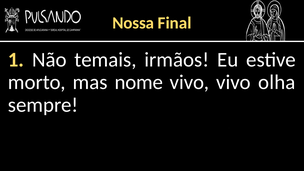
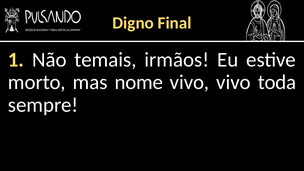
Nossa: Nossa -> Digno
olha: olha -> toda
